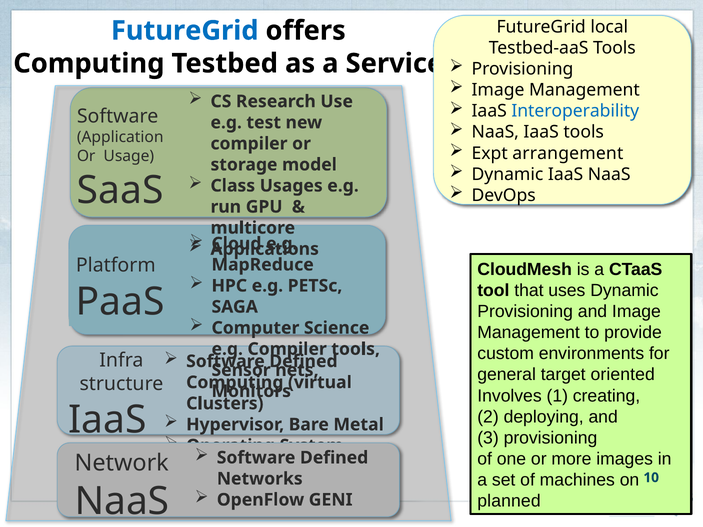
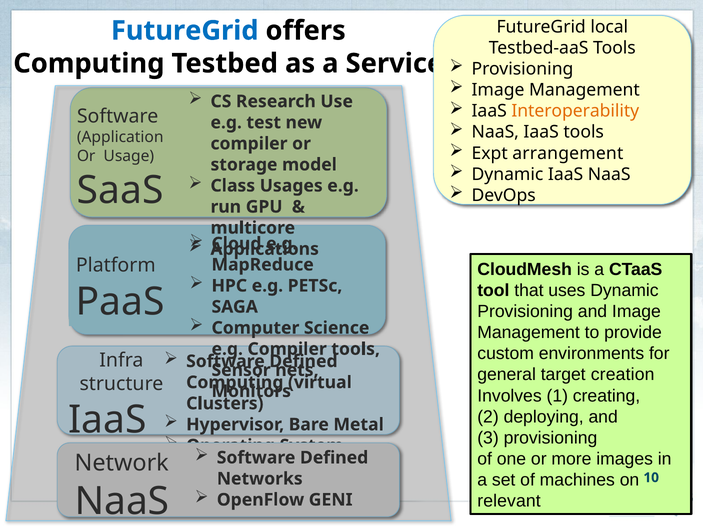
Interoperability colour: blue -> orange
oriented: oriented -> creation
planned: planned -> relevant
